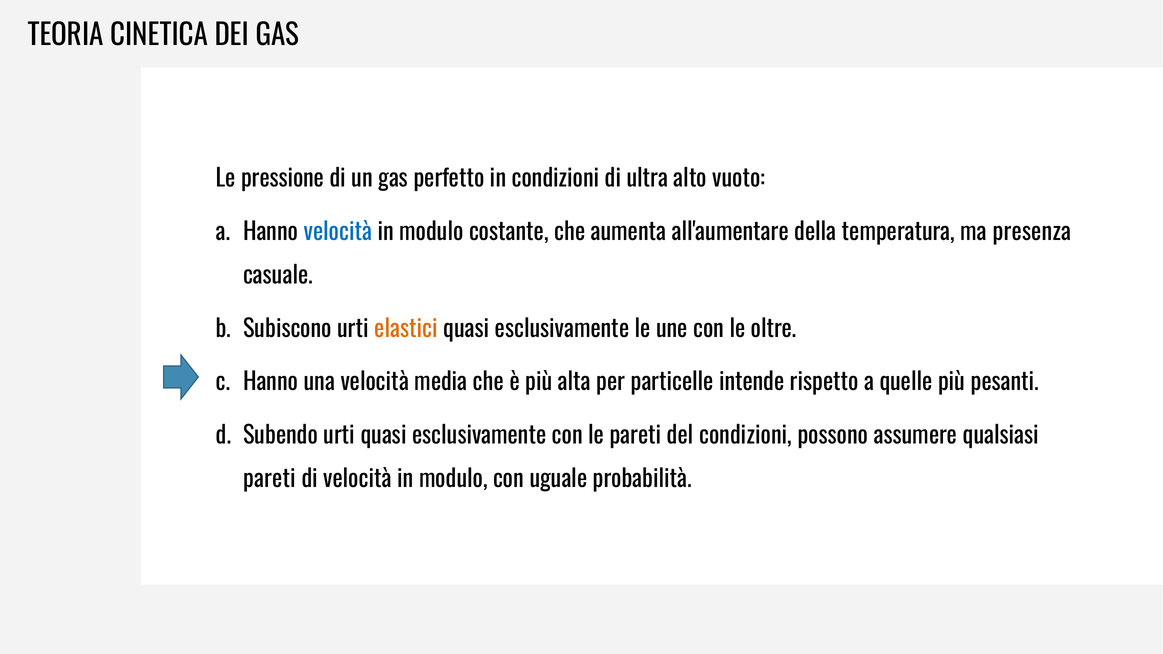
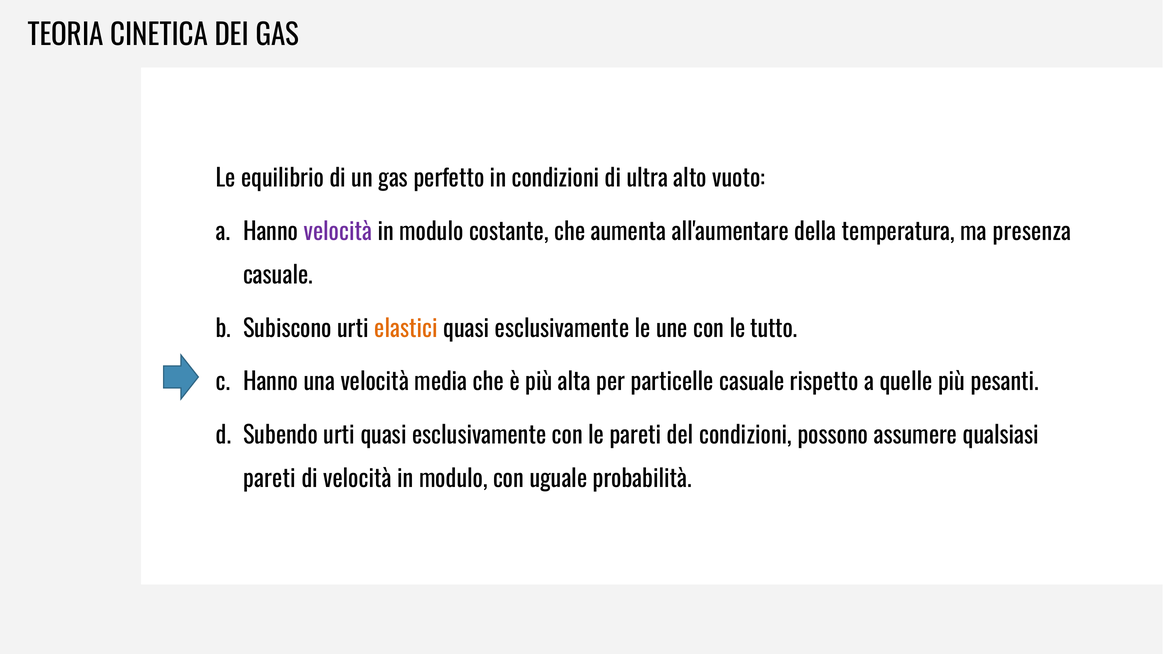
pressione: pressione -> equilibrio
velocità at (338, 232) colour: blue -> purple
oltre: oltre -> tutto
particelle intende: intende -> casuale
